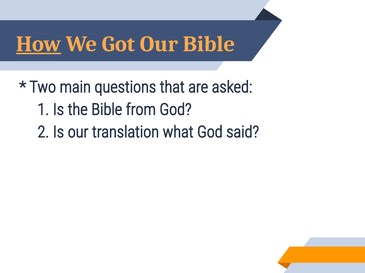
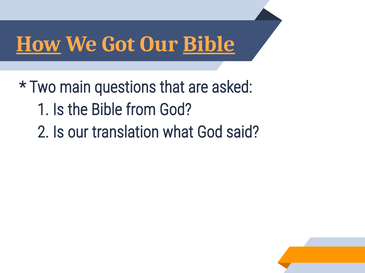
Bible at (209, 44) underline: none -> present
